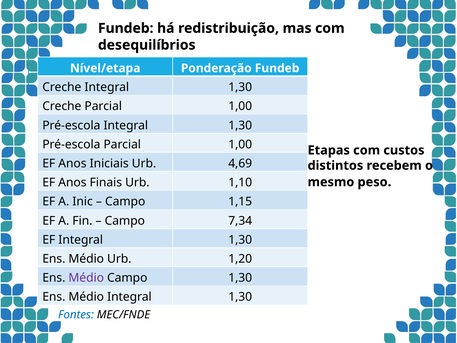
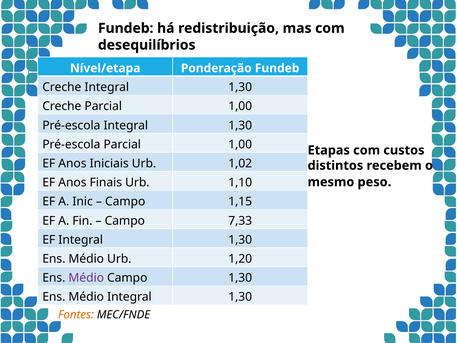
4,69: 4,69 -> 1,02
7,34: 7,34 -> 7,33
Fontes colour: blue -> orange
